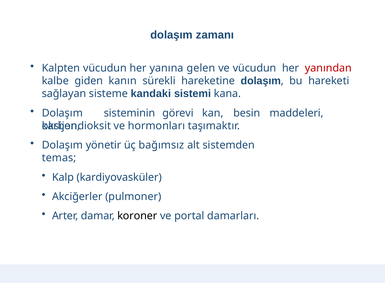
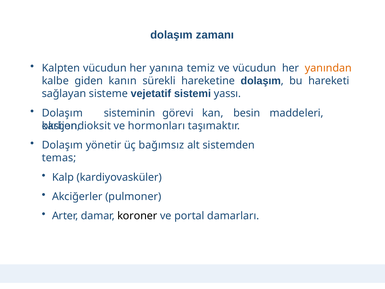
gelen: gelen -> temiz
yanından colour: red -> orange
kandaki: kandaki -> vejetatif
kana: kana -> yassı
